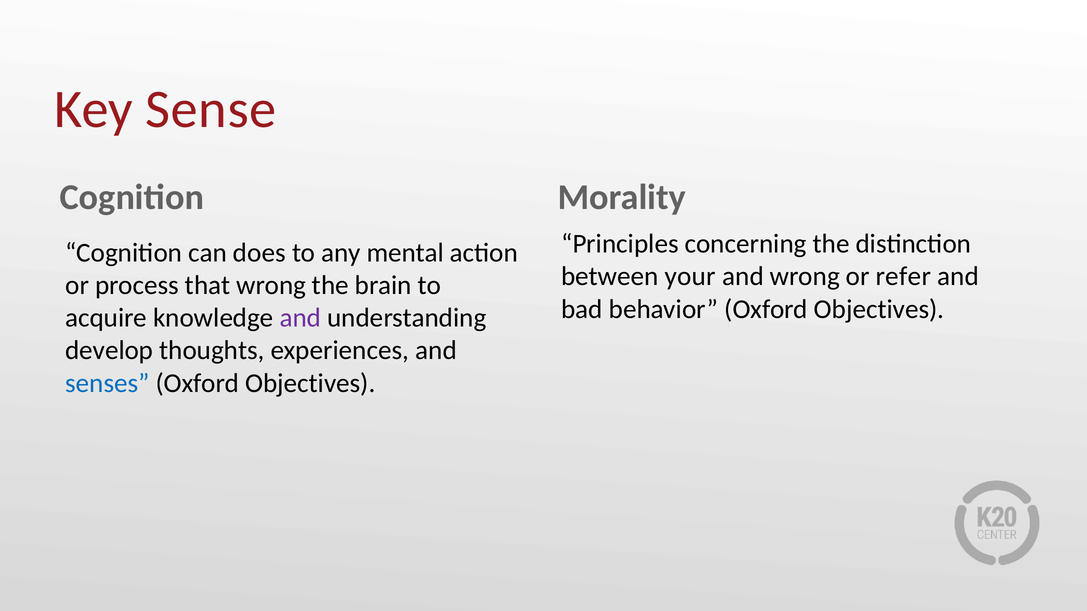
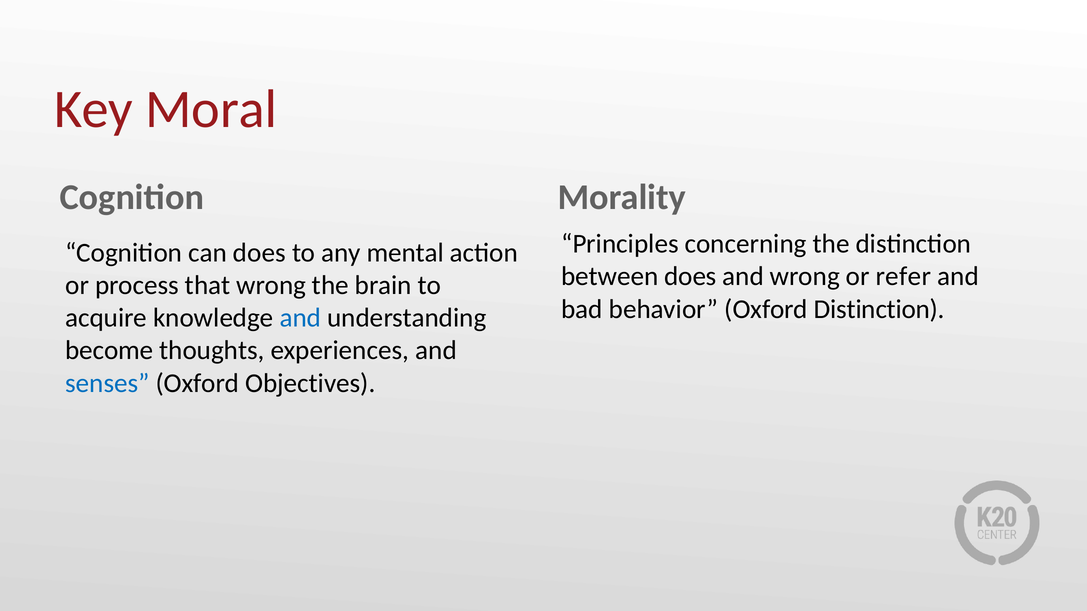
Sense: Sense -> Moral
between your: your -> does
behavior Oxford Objectives: Objectives -> Distinction
and at (300, 318) colour: purple -> blue
develop: develop -> become
